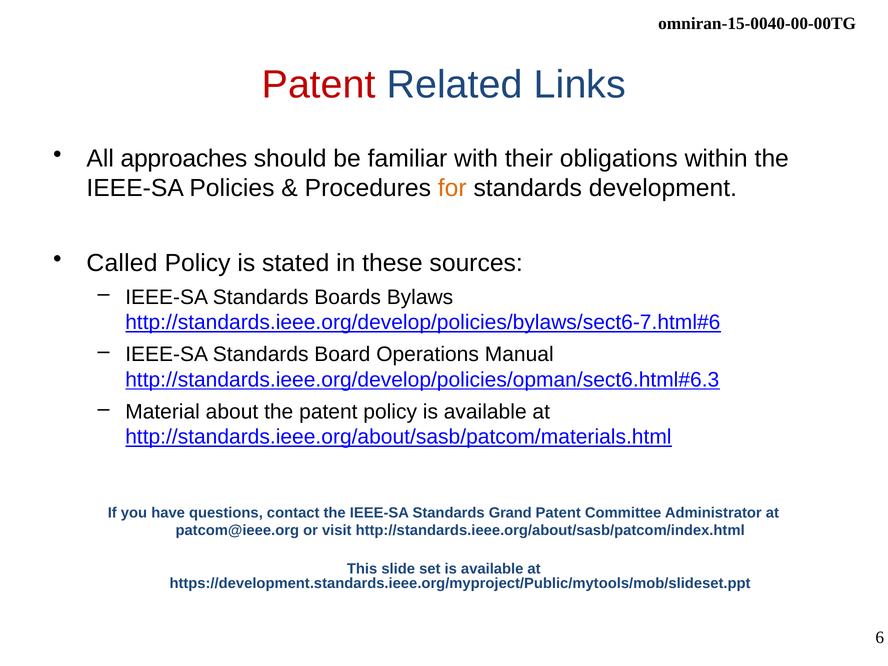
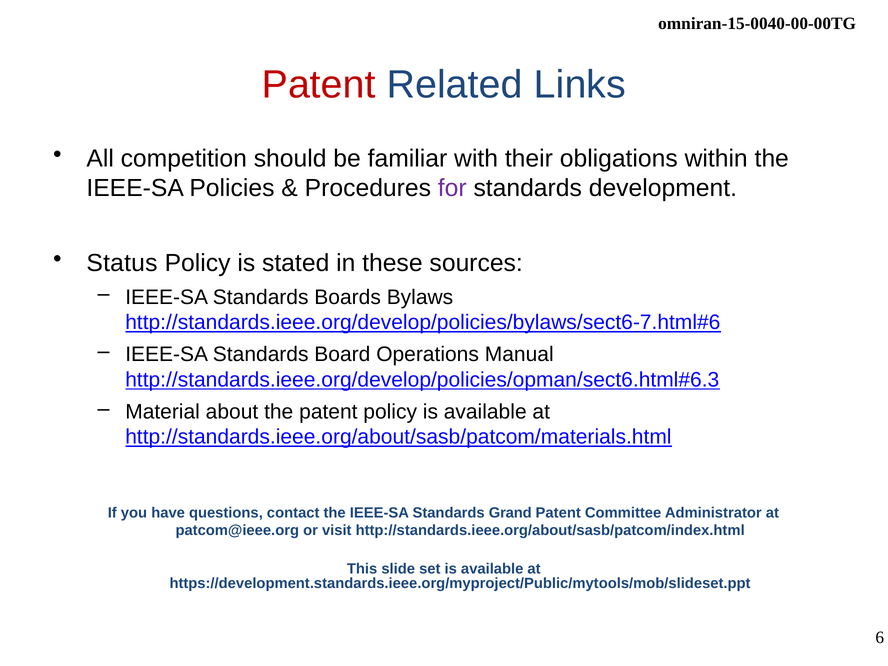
approaches: approaches -> competition
for colour: orange -> purple
Called: Called -> Status
